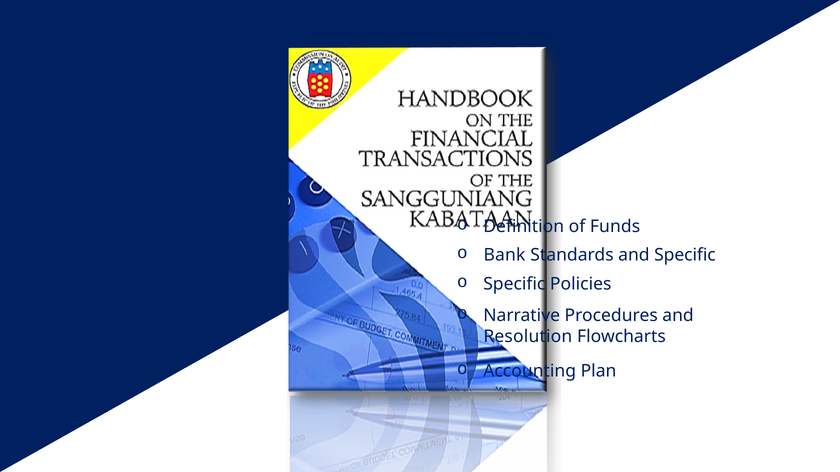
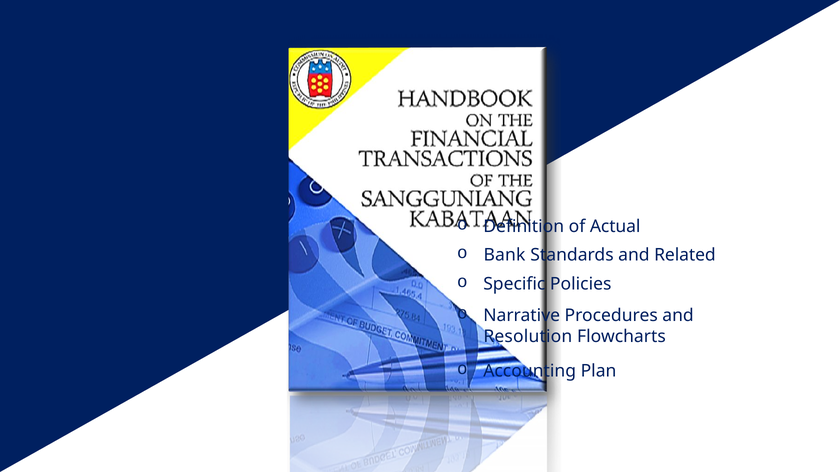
Funds: Funds -> Actual
and Specific: Specific -> Related
